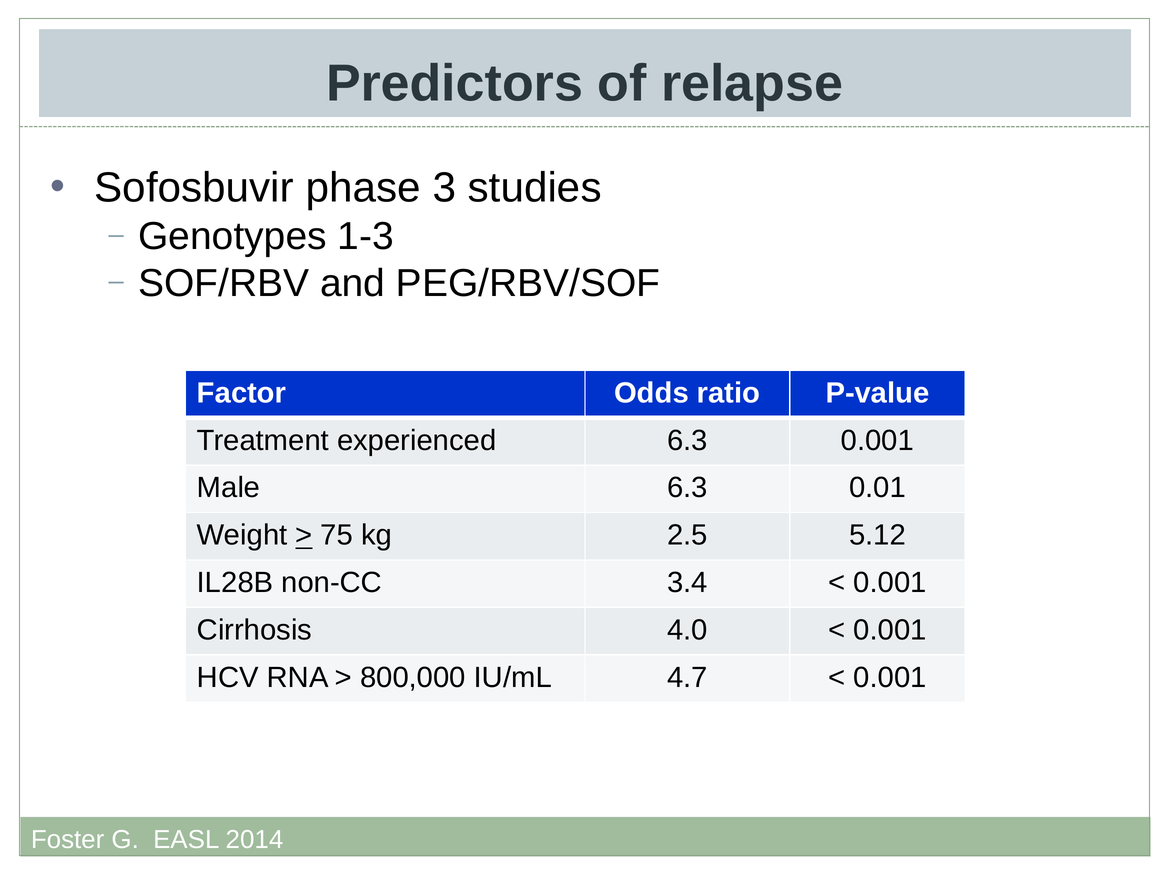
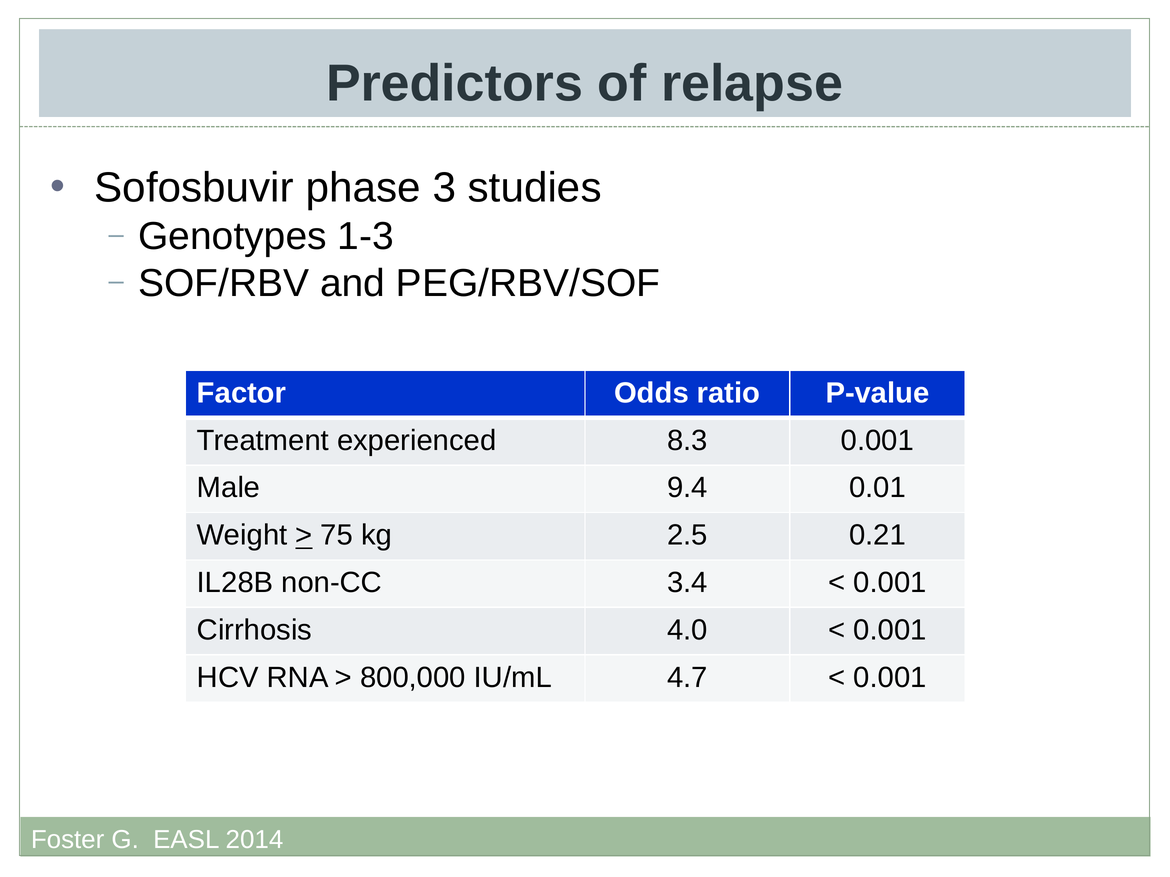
experienced 6.3: 6.3 -> 8.3
Male 6.3: 6.3 -> 9.4
5.12: 5.12 -> 0.21
